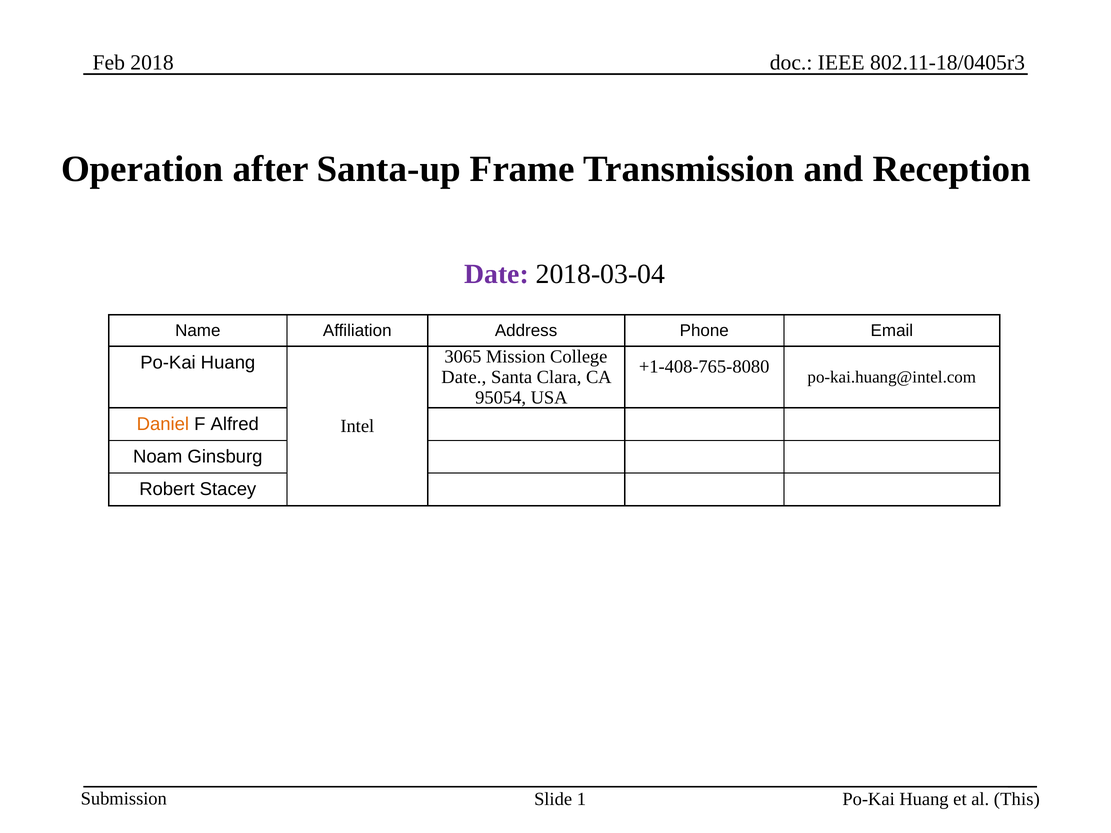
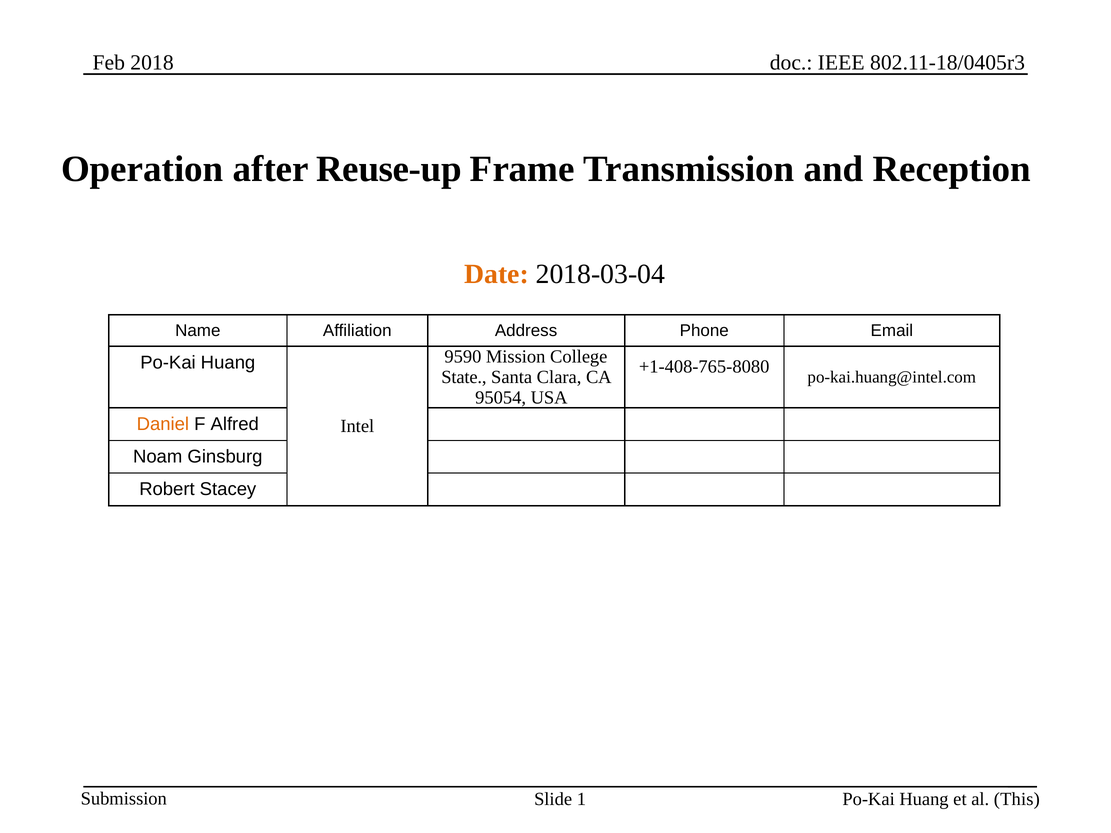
Santa-up: Santa-up -> Reuse-up
Date at (497, 274) colour: purple -> orange
3065: 3065 -> 9590
Date at (464, 377): Date -> State
